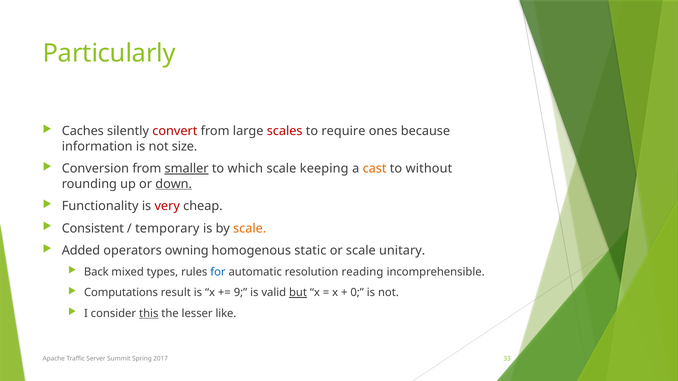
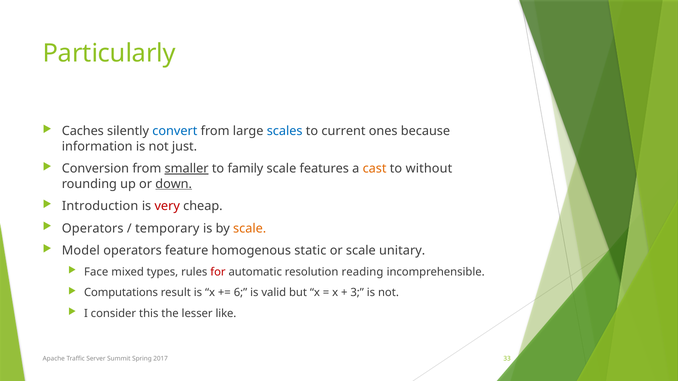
convert colour: red -> blue
scales colour: red -> blue
require: require -> current
size: size -> just
which: which -> family
keeping: keeping -> features
Functionality: Functionality -> Introduction
Consistent at (93, 229): Consistent -> Operators
Added: Added -> Model
owning: owning -> feature
Back: Back -> Face
for colour: blue -> red
9: 9 -> 6
but underline: present -> none
0: 0 -> 3
this underline: present -> none
